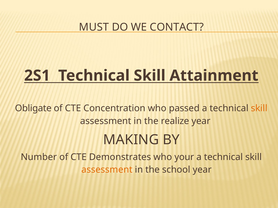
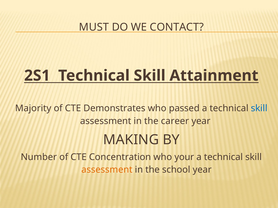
Obligate: Obligate -> Majority
Concentration: Concentration -> Demonstrates
skill at (259, 109) colour: orange -> blue
realize: realize -> career
Demonstrates: Demonstrates -> Concentration
